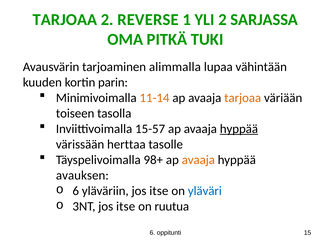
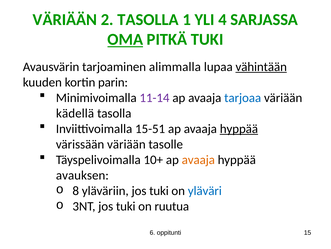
TARJOAA at (65, 20): TARJOAA -> VÄRIÄÄN
2 REVERSE: REVERSE -> TASOLLA
YLI 2: 2 -> 4
OMA underline: none -> present
vähintään underline: none -> present
11-14 colour: orange -> purple
tarjoaa at (243, 98) colour: orange -> blue
toiseen: toiseen -> kädellä
15-57: 15-57 -> 15-51
värissään herttaa: herttaa -> väriään
98+: 98+ -> 10+
6 at (76, 190): 6 -> 8
yläväriin jos itse: itse -> tuki
3NT jos itse: itse -> tuki
